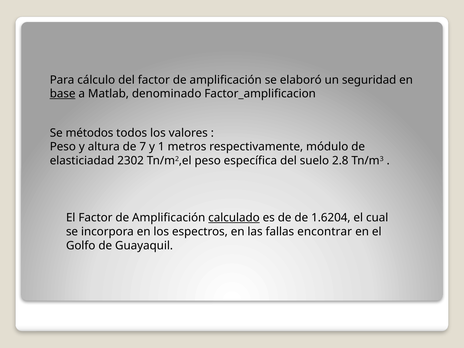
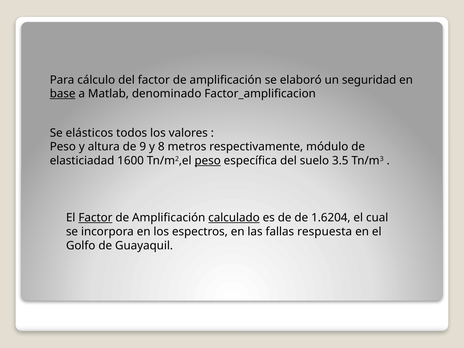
métodos: métodos -> elásticos
7: 7 -> 9
1: 1 -> 8
2302: 2302 -> 1600
peso at (208, 161) underline: none -> present
2.8: 2.8 -> 3.5
Factor at (95, 218) underline: none -> present
encontrar: encontrar -> respuesta
